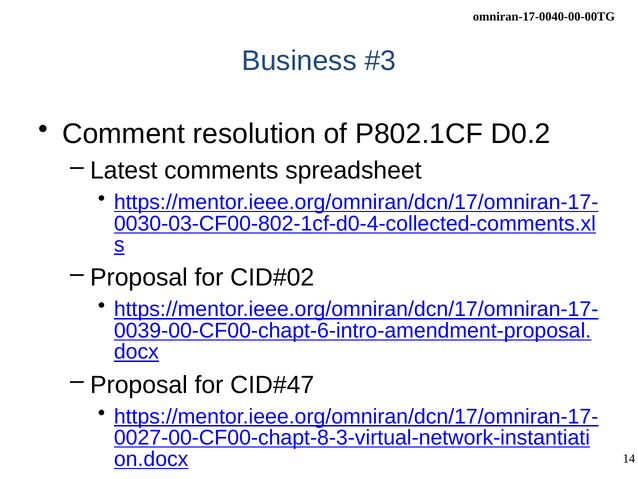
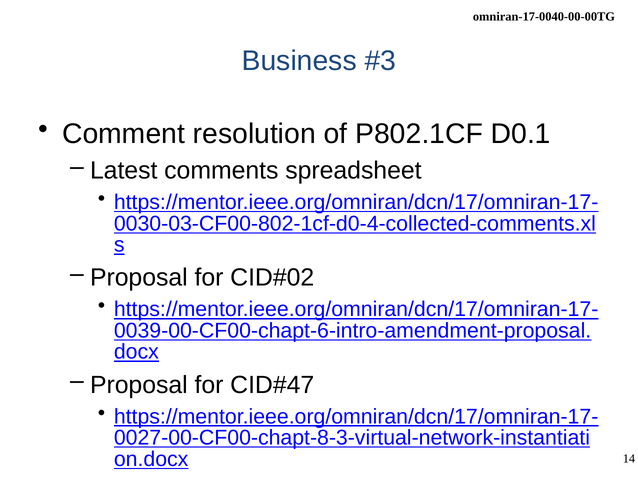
D0.2: D0.2 -> D0.1
